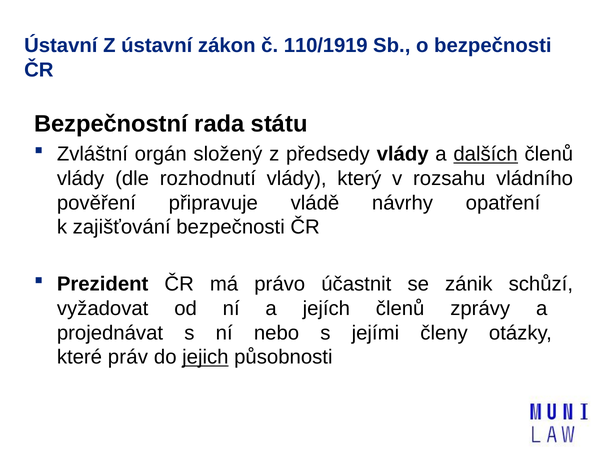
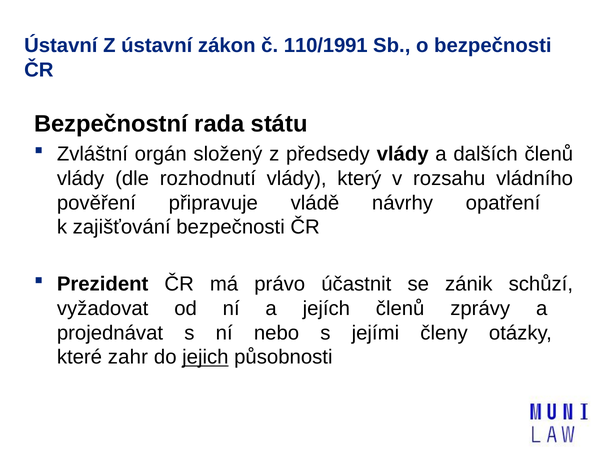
110/1919: 110/1919 -> 110/1991
dalších underline: present -> none
práv: práv -> zahr
